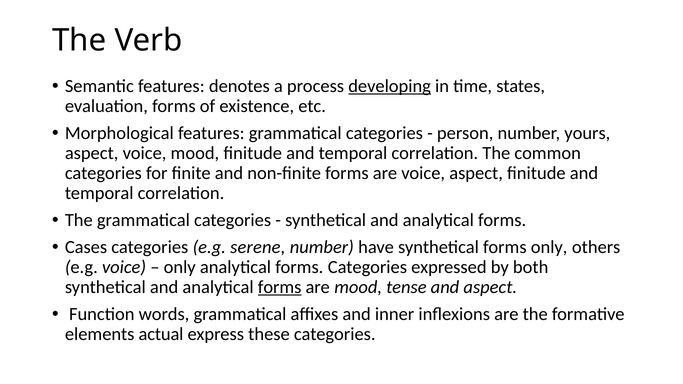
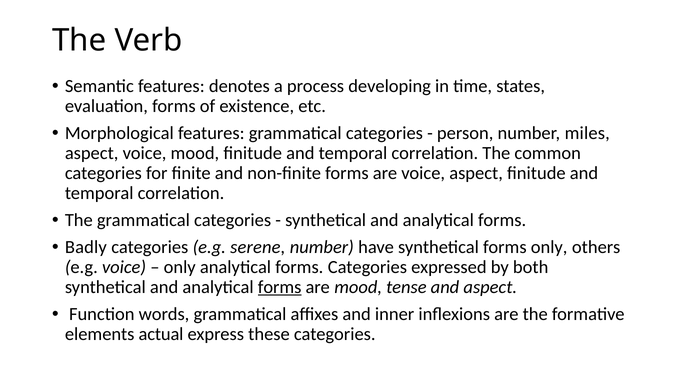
developing underline: present -> none
yours: yours -> miles
Cases: Cases -> Badly
